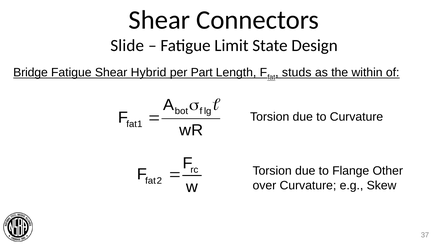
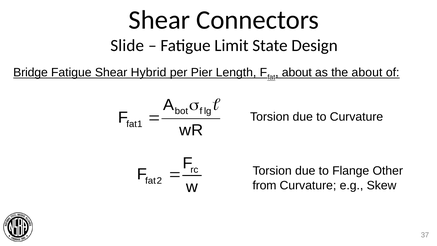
Part: Part -> Pier
studs at (297, 73): studs -> about
the within: within -> about
over: over -> from
